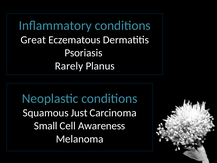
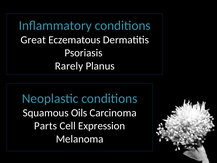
Just: Just -> Oils
Small: Small -> Parts
Awareness: Awareness -> Expression
